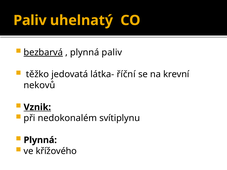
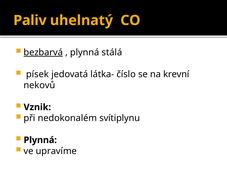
plynná paliv: paliv -> stálá
těžko: těžko -> písek
říční: říční -> číslo
Vznik underline: present -> none
křížového: křížového -> upravíme
